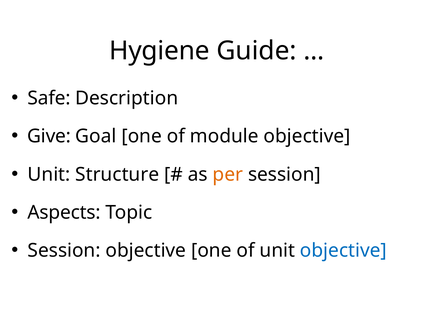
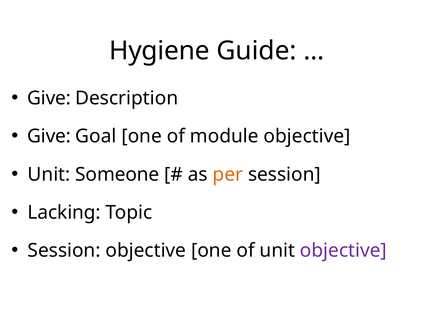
Safe at (49, 98): Safe -> Give
Structure: Structure -> Someone
Aspects: Aspects -> Lacking
objective at (343, 250) colour: blue -> purple
